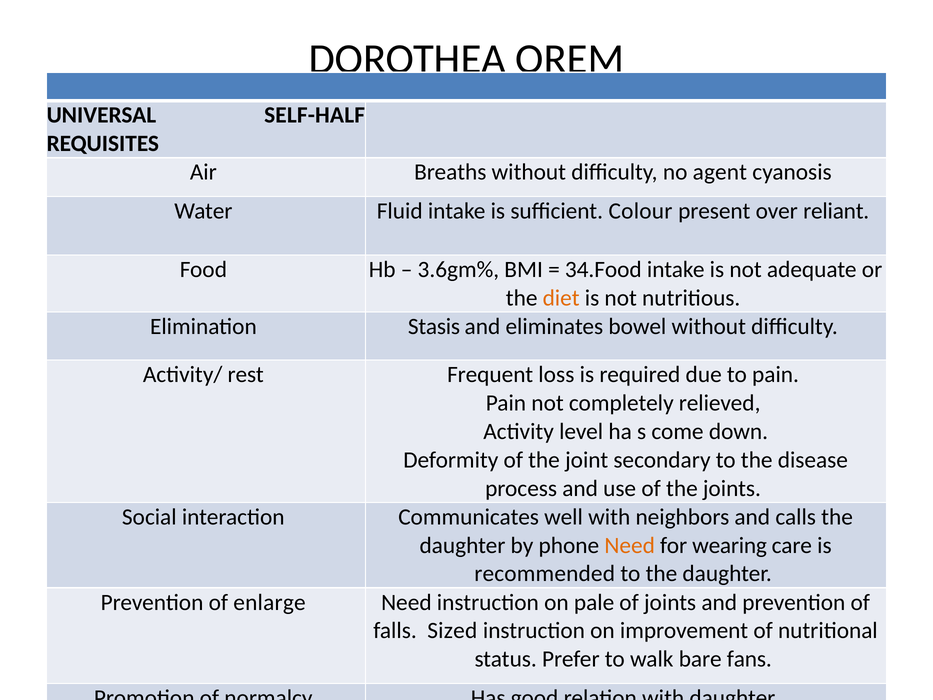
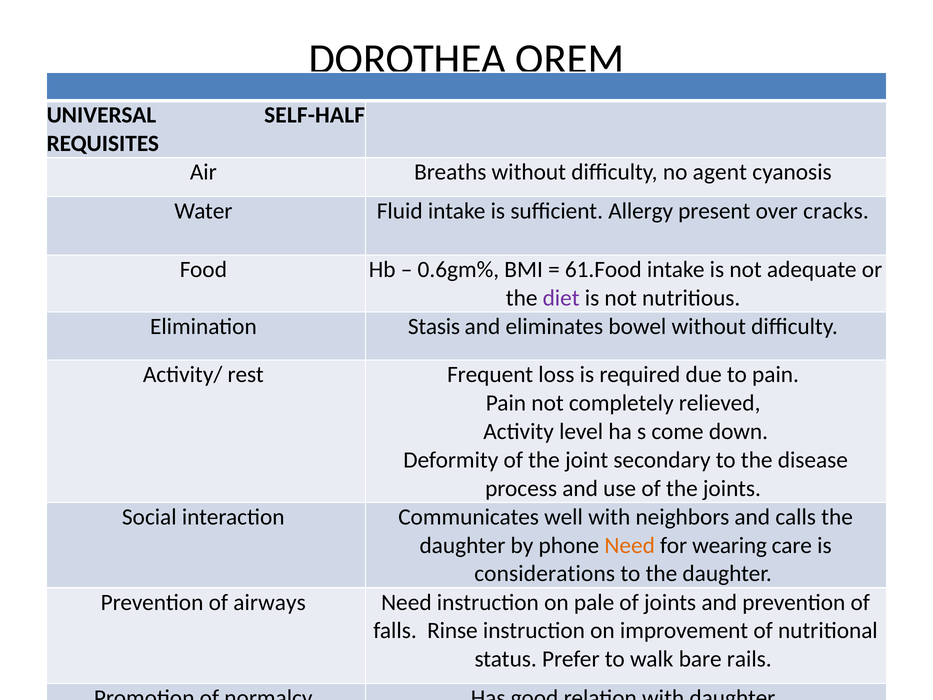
Colour: Colour -> Allergy
reliant: reliant -> cracks
3.6gm%: 3.6gm% -> 0.6gm%
34.Food: 34.Food -> 61.Food
diet colour: orange -> purple
recommended: recommended -> considerations
enlarge: enlarge -> airways
Sized: Sized -> Rinse
fans: fans -> rails
